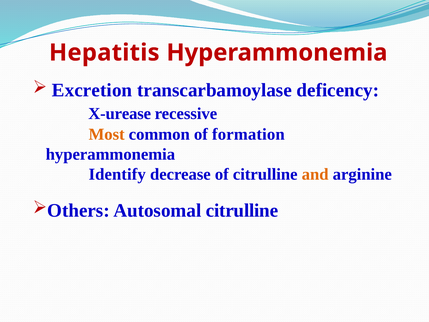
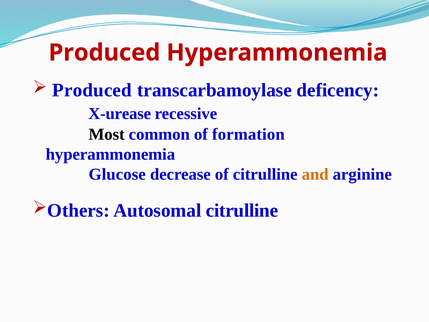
Hepatitis at (104, 53): Hepatitis -> Produced
Excretion at (92, 90): Excretion -> Produced
Most colour: orange -> black
Identify: Identify -> Glucose
